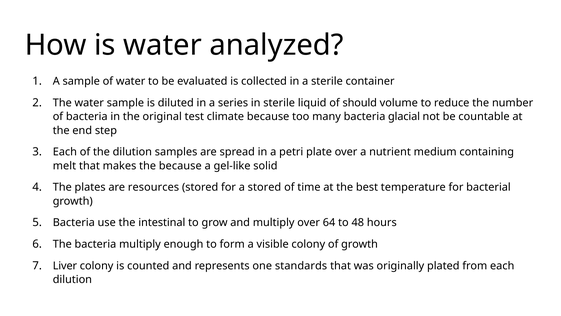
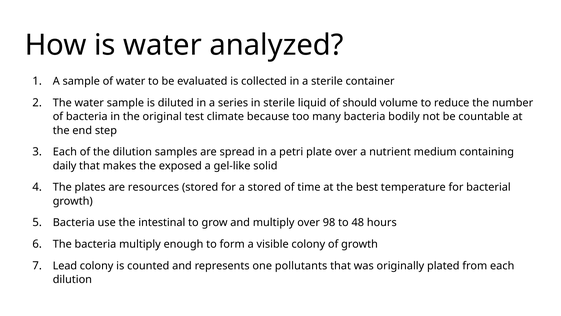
glacial: glacial -> bodily
melt: melt -> daily
the because: because -> exposed
64: 64 -> 98
Liver: Liver -> Lead
standards: standards -> pollutants
